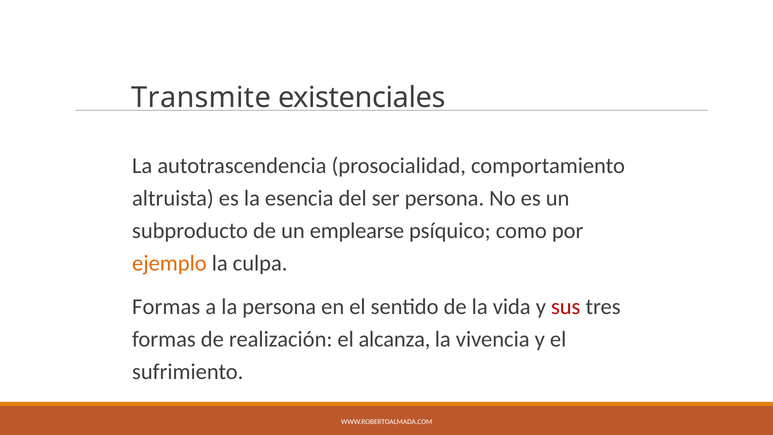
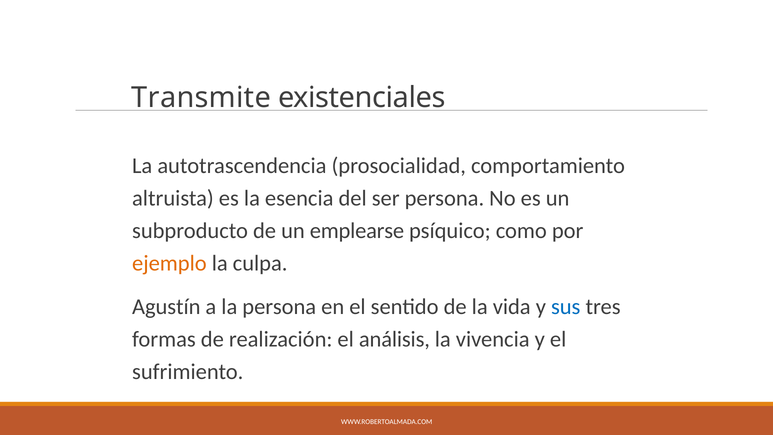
Formas at (166, 307): Formas -> Agustín
sus colour: red -> blue
alcanza: alcanza -> análisis
